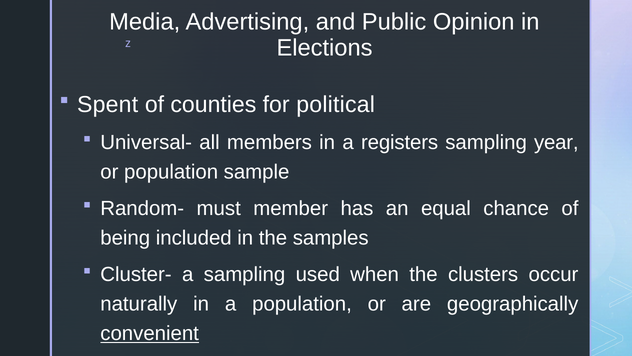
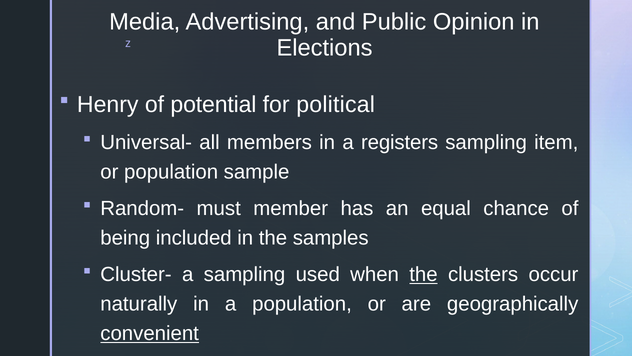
Spent: Spent -> Henry
counties: counties -> potential
year: year -> item
the at (423, 274) underline: none -> present
